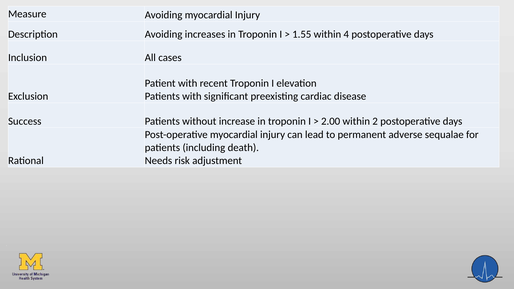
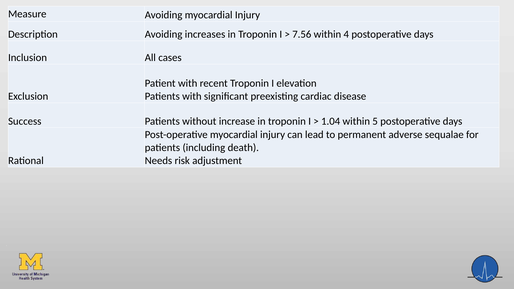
1.55: 1.55 -> 7.56
2.00: 2.00 -> 1.04
2: 2 -> 5
